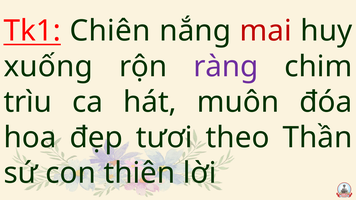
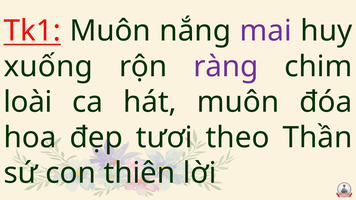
Chiên at (110, 31): Chiên -> Muôn
mai colour: red -> purple
trìu: trìu -> loài
